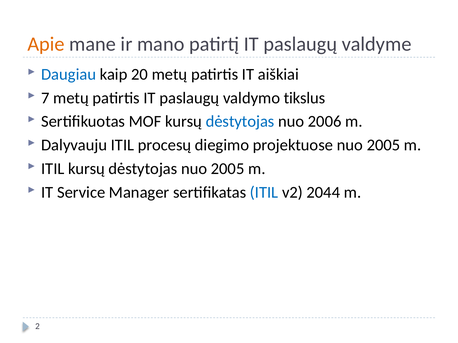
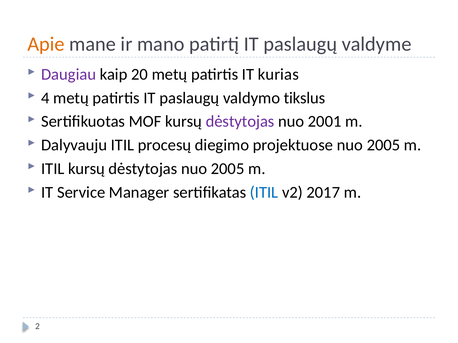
Daugiau colour: blue -> purple
aiškiai: aiškiai -> kurias
7: 7 -> 4
dėstytojas at (240, 122) colour: blue -> purple
2006: 2006 -> 2001
2044: 2044 -> 2017
